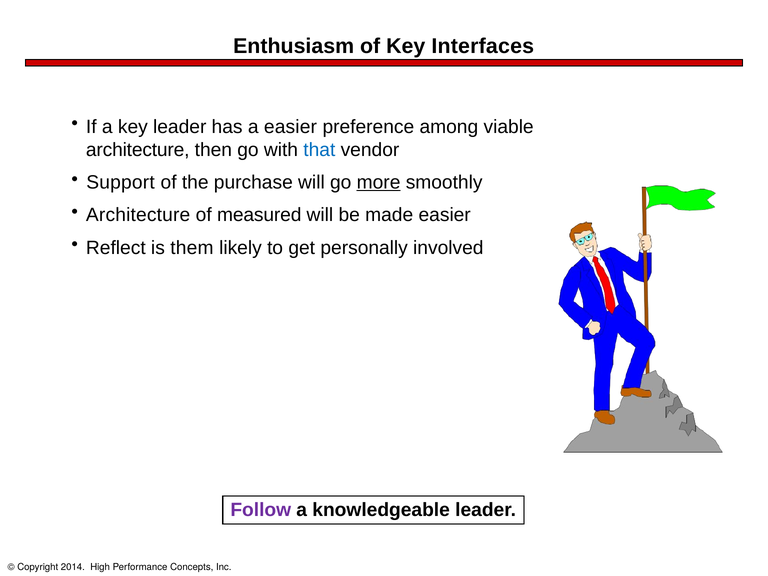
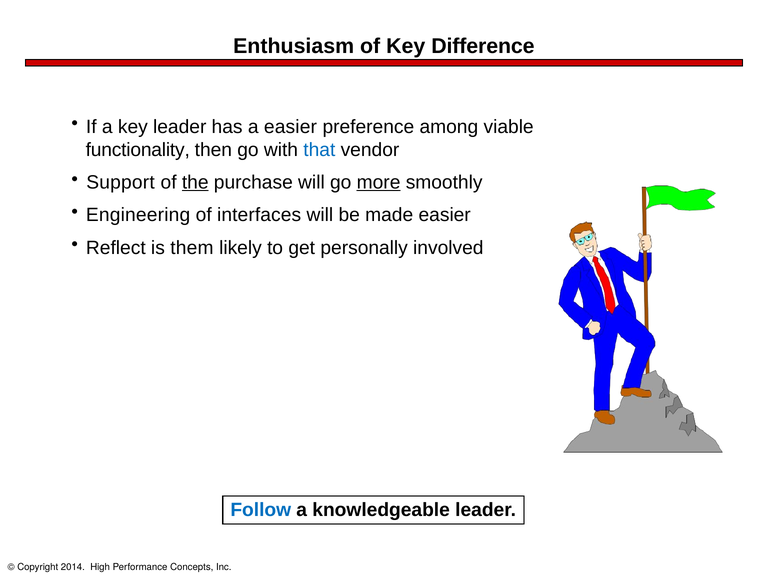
Interfaces: Interfaces -> Difference
architecture at (138, 150): architecture -> functionality
the underline: none -> present
Architecture at (138, 215): Architecture -> Engineering
measured: measured -> interfaces
Follow colour: purple -> blue
